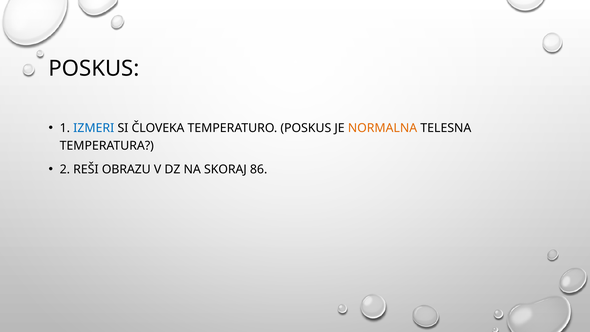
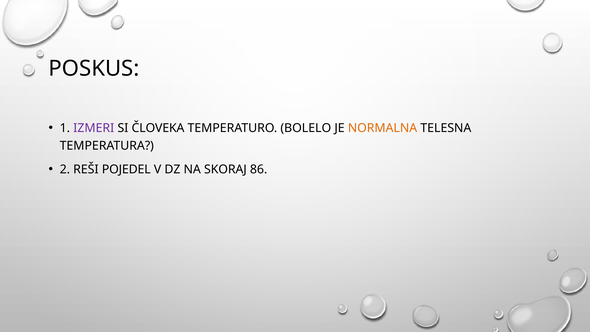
IZMERI colour: blue -> purple
TEMPERATURO POSKUS: POSKUS -> BOLELO
OBRAZU: OBRAZU -> POJEDEL
